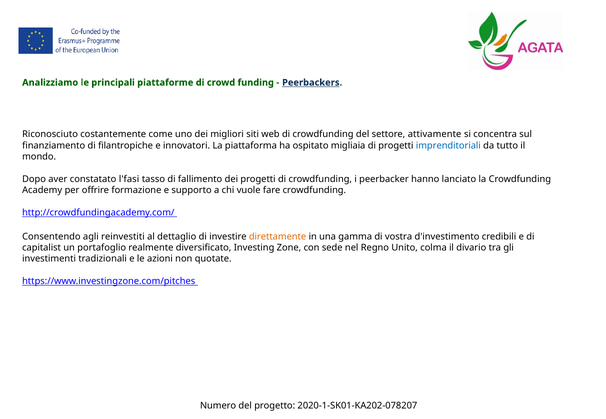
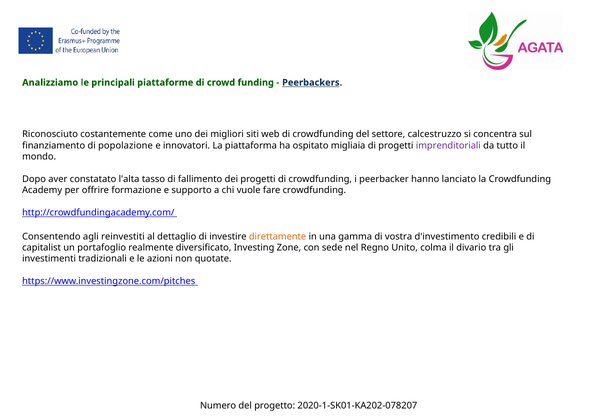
attivamente: attivamente -> calcestruzzo
filantropiche: filantropiche -> popolazione
imprenditoriali colour: blue -> purple
l'fasi: l'fasi -> l'alta
